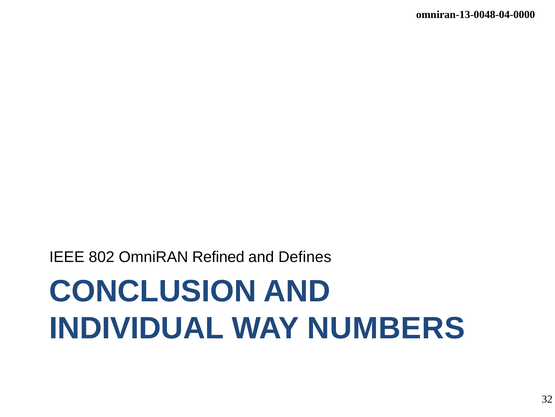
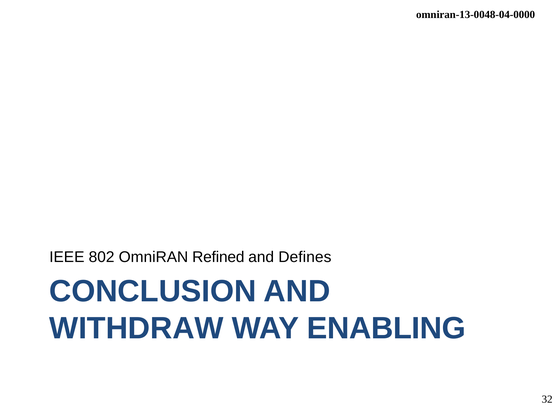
INDIVIDUAL: INDIVIDUAL -> WITHDRAW
NUMBERS: NUMBERS -> ENABLING
